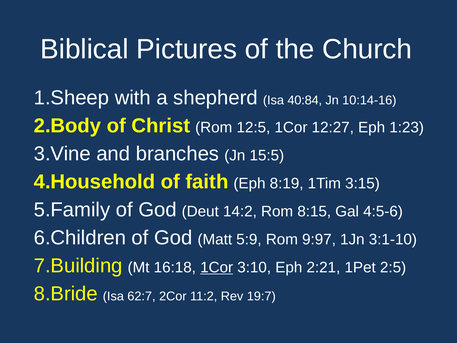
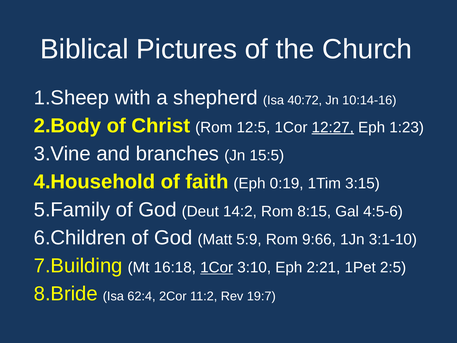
40:84: 40:84 -> 40:72
12:27 underline: none -> present
8:19: 8:19 -> 0:19
9:97: 9:97 -> 9:66
62:7: 62:7 -> 62:4
